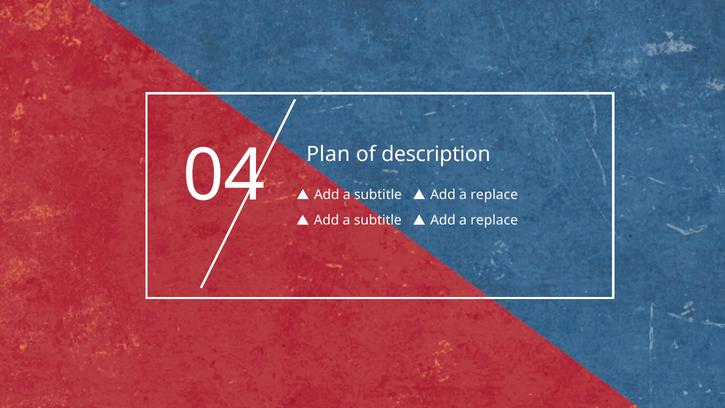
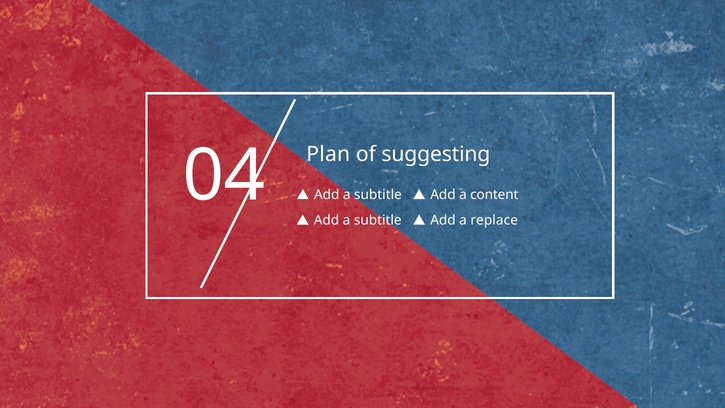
description: description -> suggesting
replace at (494, 195): replace -> content
